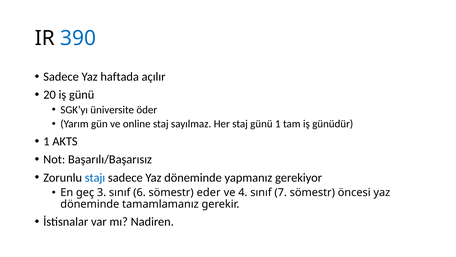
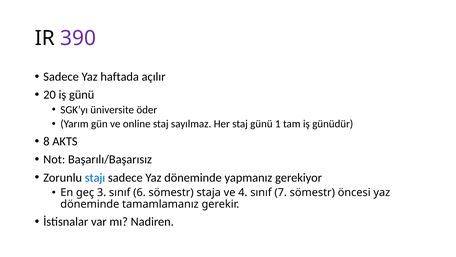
390 colour: blue -> purple
1 at (46, 141): 1 -> 8
eder: eder -> staja
